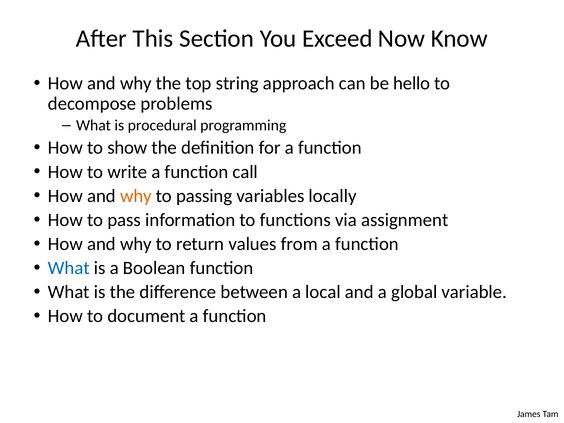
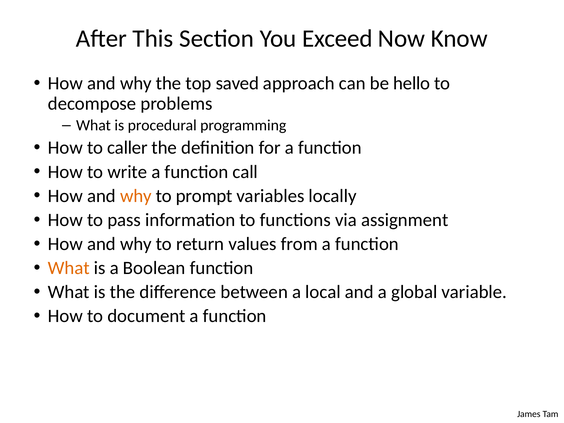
string: string -> saved
show: show -> caller
passing: passing -> prompt
What at (69, 268) colour: blue -> orange
